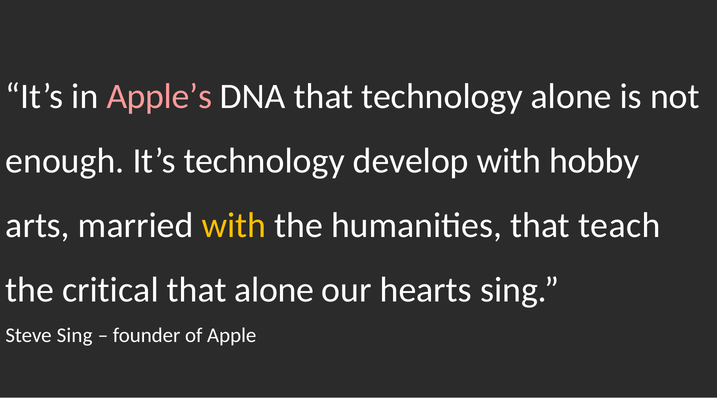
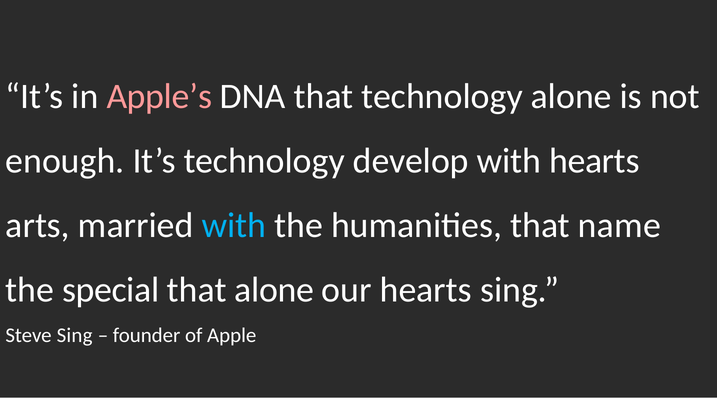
with hobby: hobby -> hearts
with at (234, 226) colour: yellow -> light blue
teach: teach -> name
critical: critical -> special
